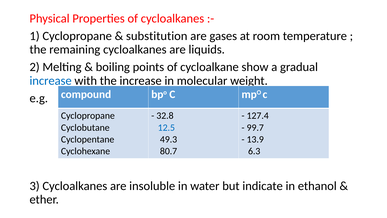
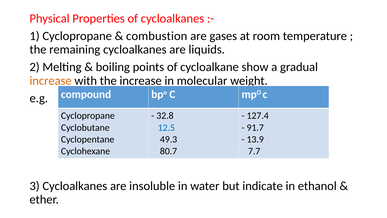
substitution: substitution -> combustion
increase at (51, 81) colour: blue -> orange
99.7: 99.7 -> 91.7
6.3: 6.3 -> 7.7
